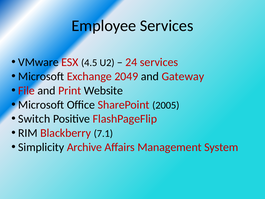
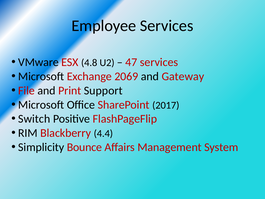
4.5: 4.5 -> 4.8
24: 24 -> 47
2049: 2049 -> 2069
Website: Website -> Support
2005: 2005 -> 2017
7.1: 7.1 -> 4.4
Archive: Archive -> Bounce
